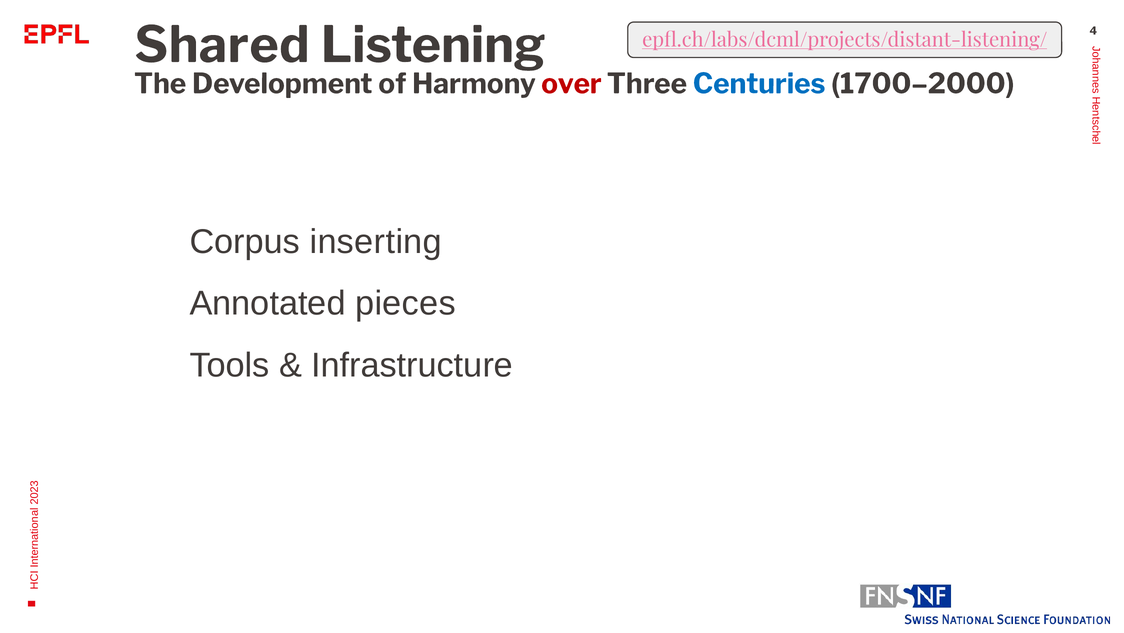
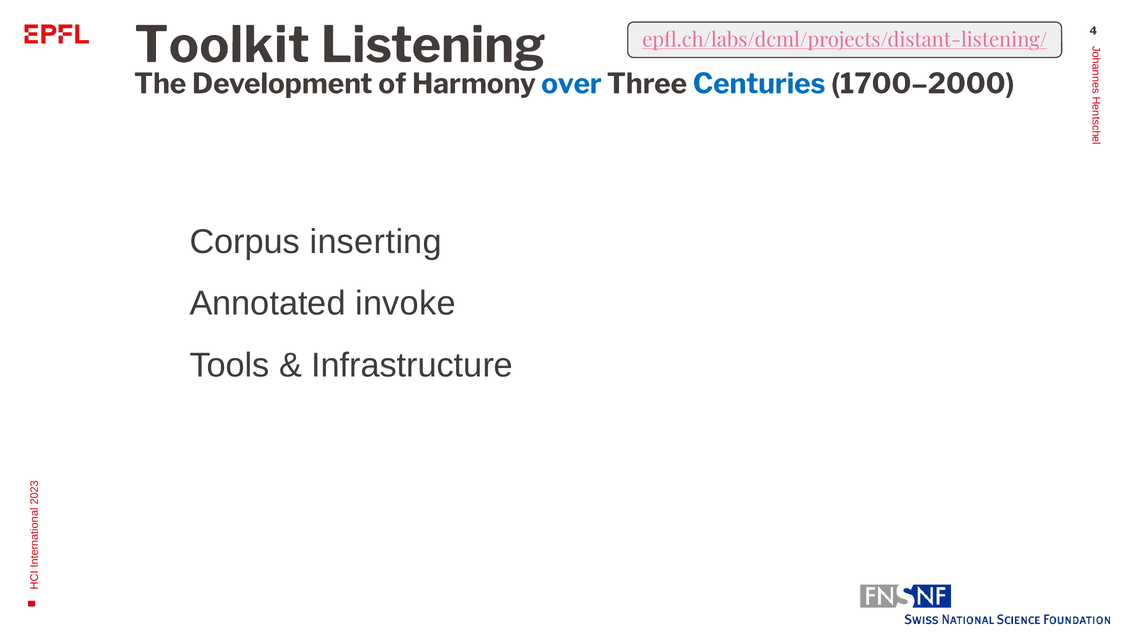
Shared: Shared -> Toolkit
over colour: red -> blue
pieces: pieces -> invoke
